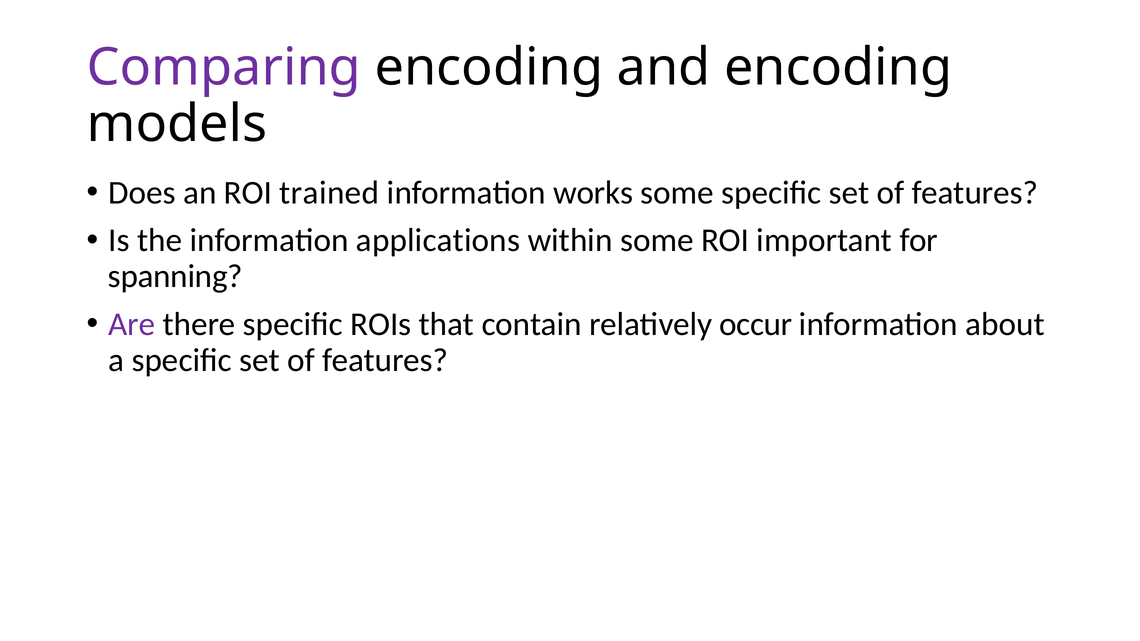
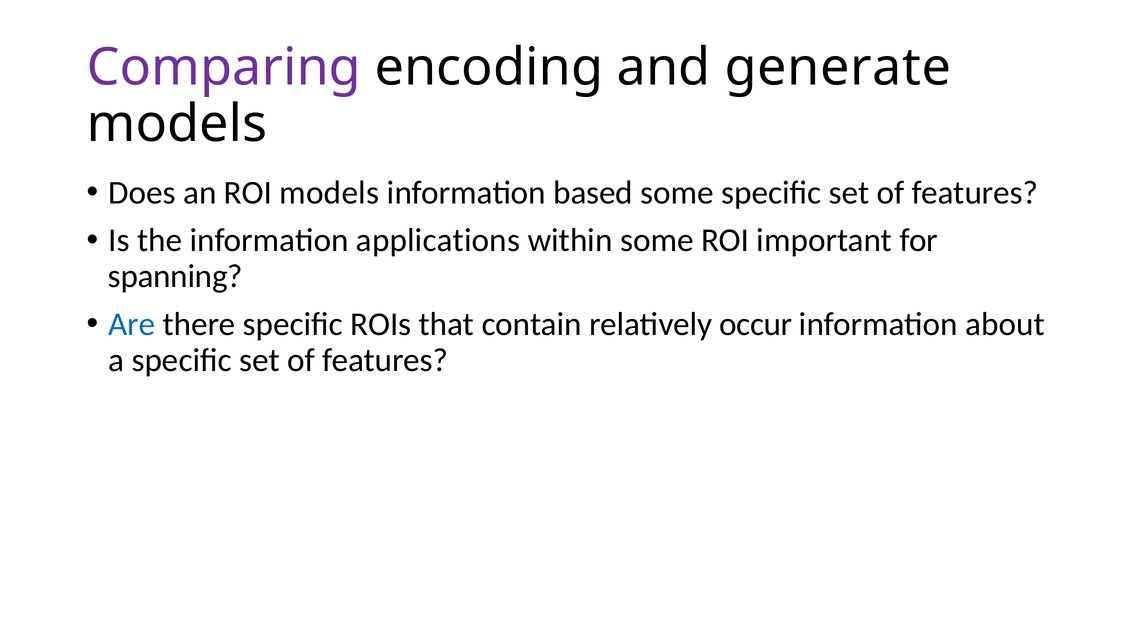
and encoding: encoding -> generate
ROI trained: trained -> models
works: works -> based
Are colour: purple -> blue
